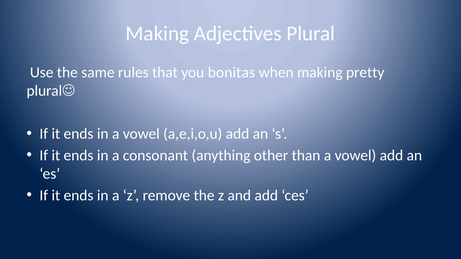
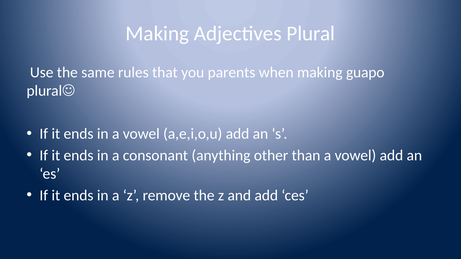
bonitas: bonitas -> parents
pretty: pretty -> guapo
